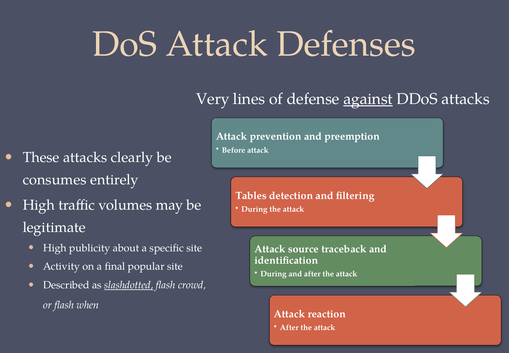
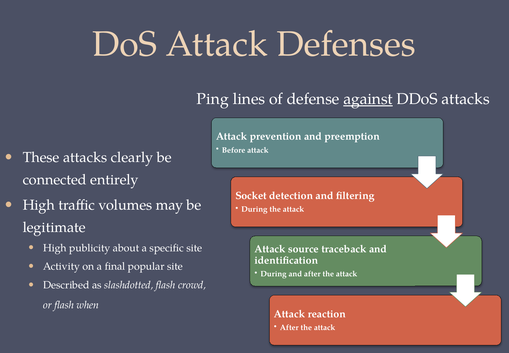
Very: Very -> Ping
consumes: consumes -> connected
Tables: Tables -> Socket
slashdotted underline: present -> none
